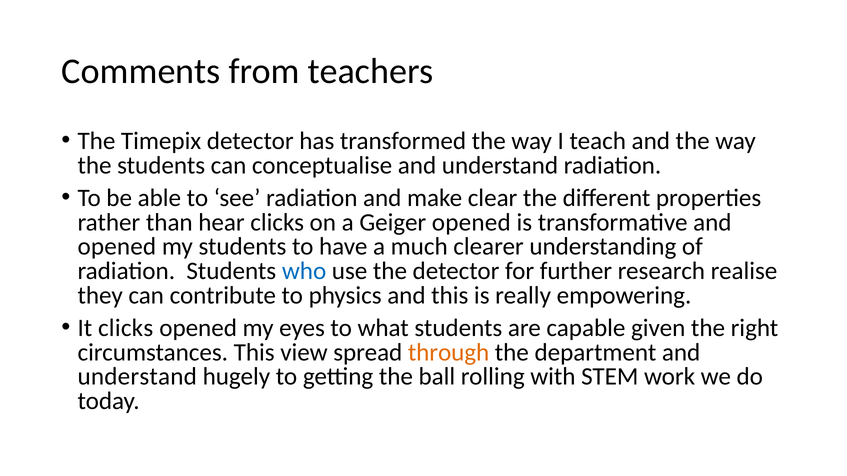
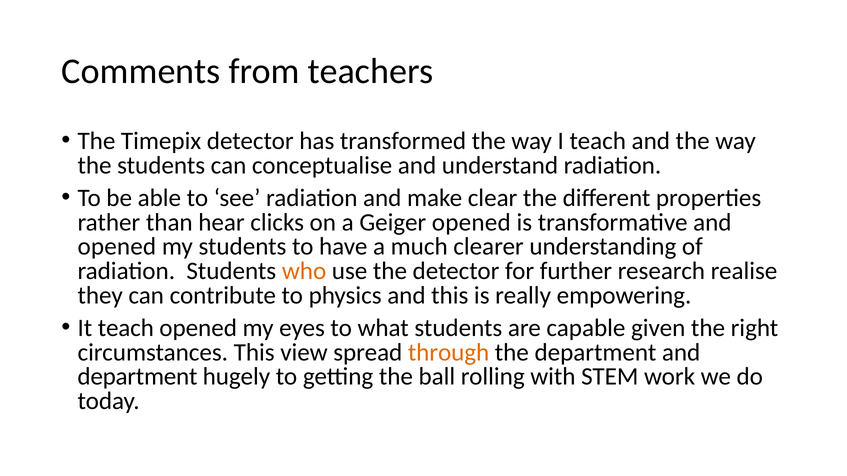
who colour: blue -> orange
It clicks: clicks -> teach
understand at (137, 377): understand -> department
